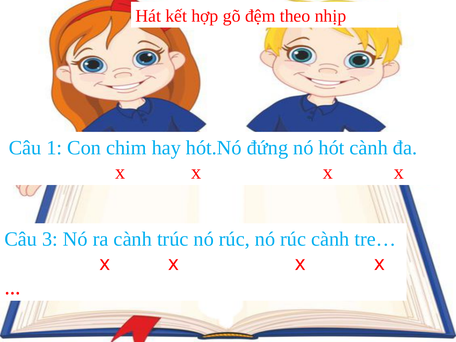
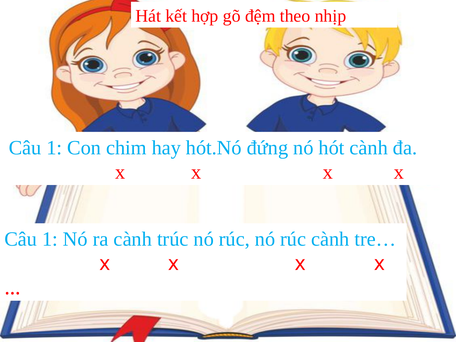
3 at (50, 239): 3 -> 1
